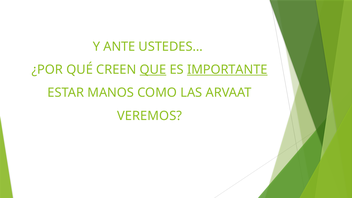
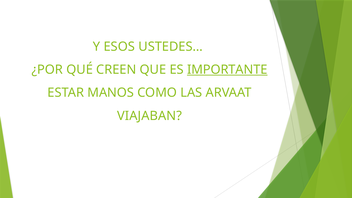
ANTE: ANTE -> ESOS
QUE underline: present -> none
VEREMOS: VEREMOS -> VIAJABAN
